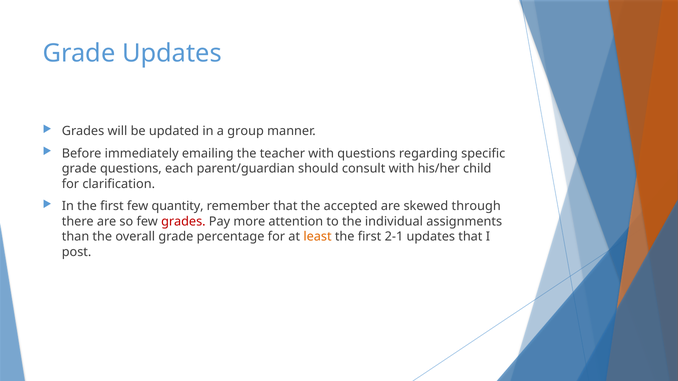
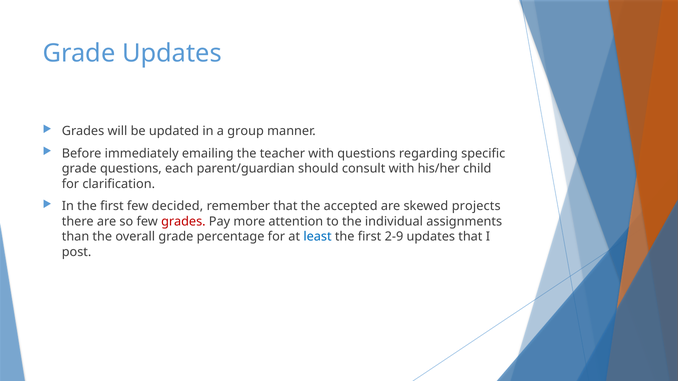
quantity: quantity -> decided
through: through -> projects
least colour: orange -> blue
2-1: 2-1 -> 2-9
